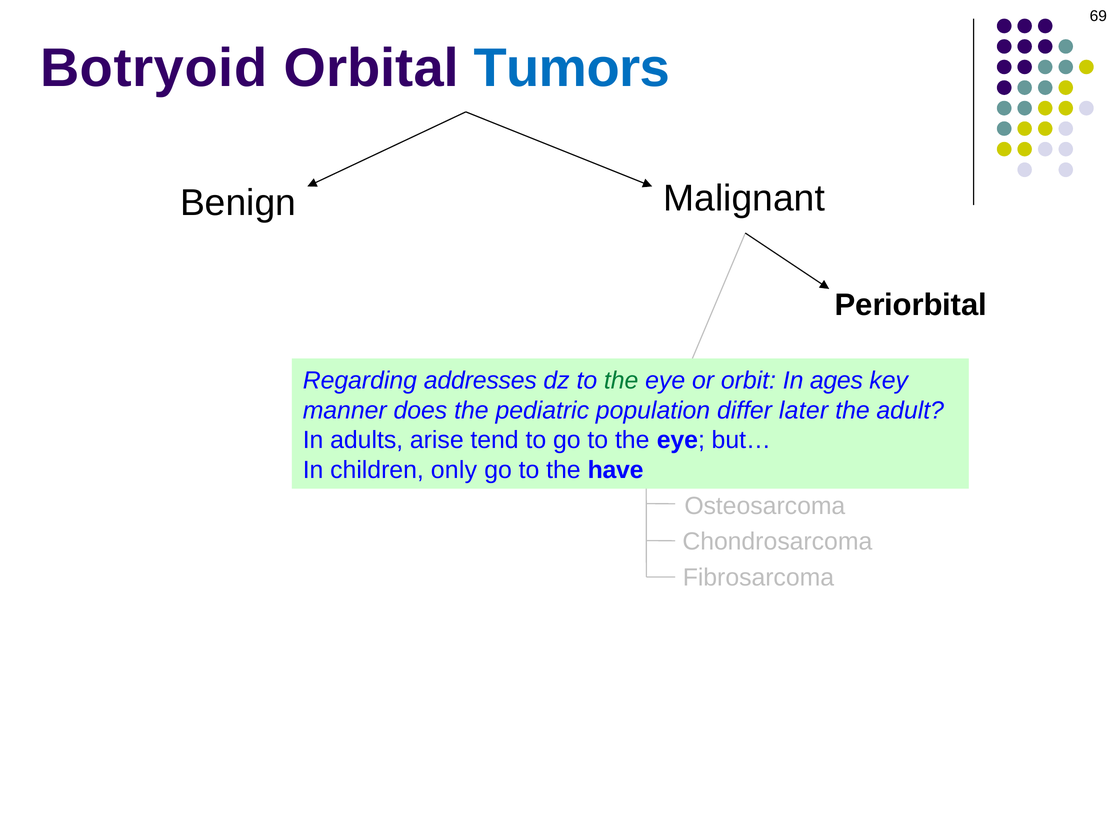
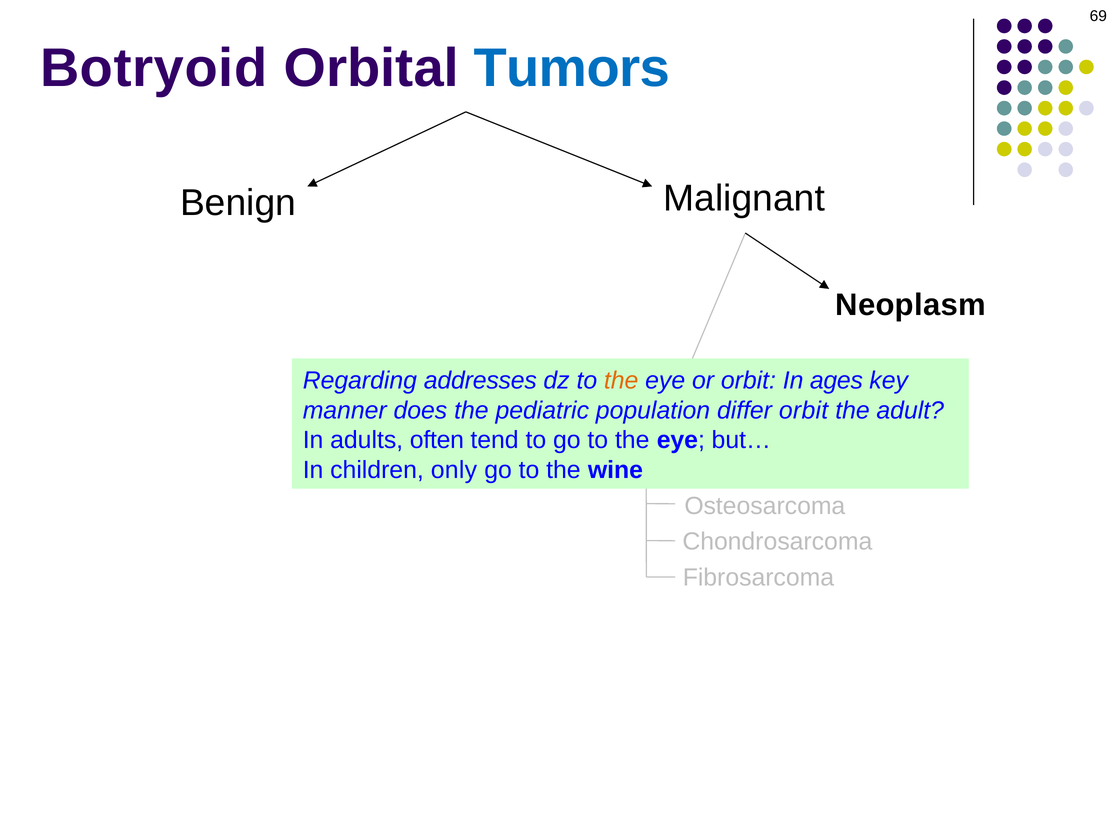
Periorbital: Periorbital -> Neoplasm
the at (621, 380) colour: green -> orange
differ later: later -> orbit
arise: arise -> often
have: have -> wine
